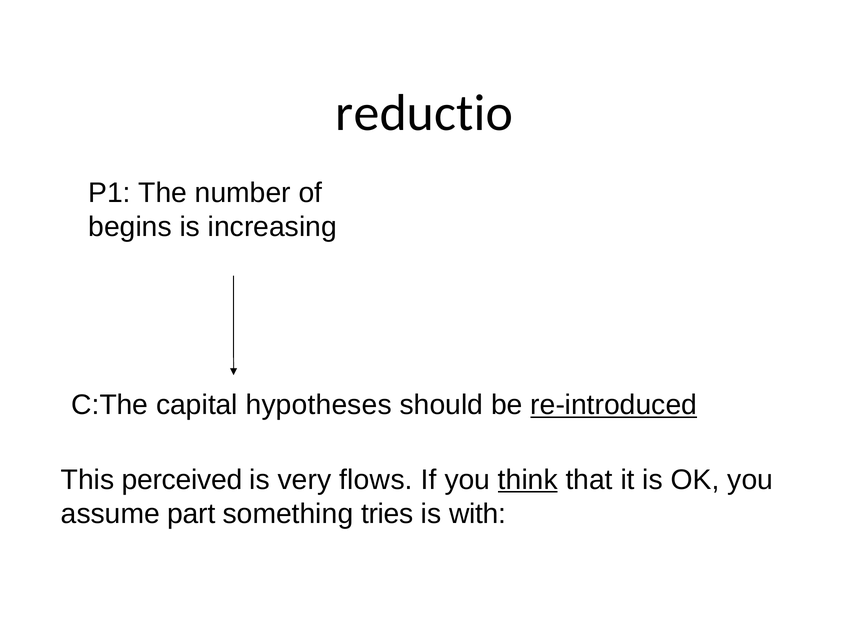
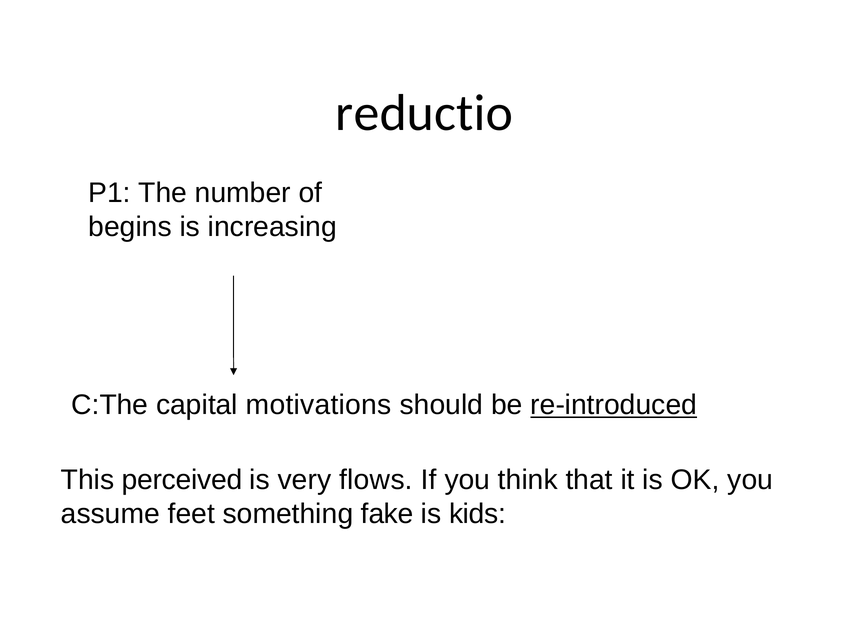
hypotheses: hypotheses -> motivations
think underline: present -> none
part: part -> feet
tries: tries -> fake
with: with -> kids
